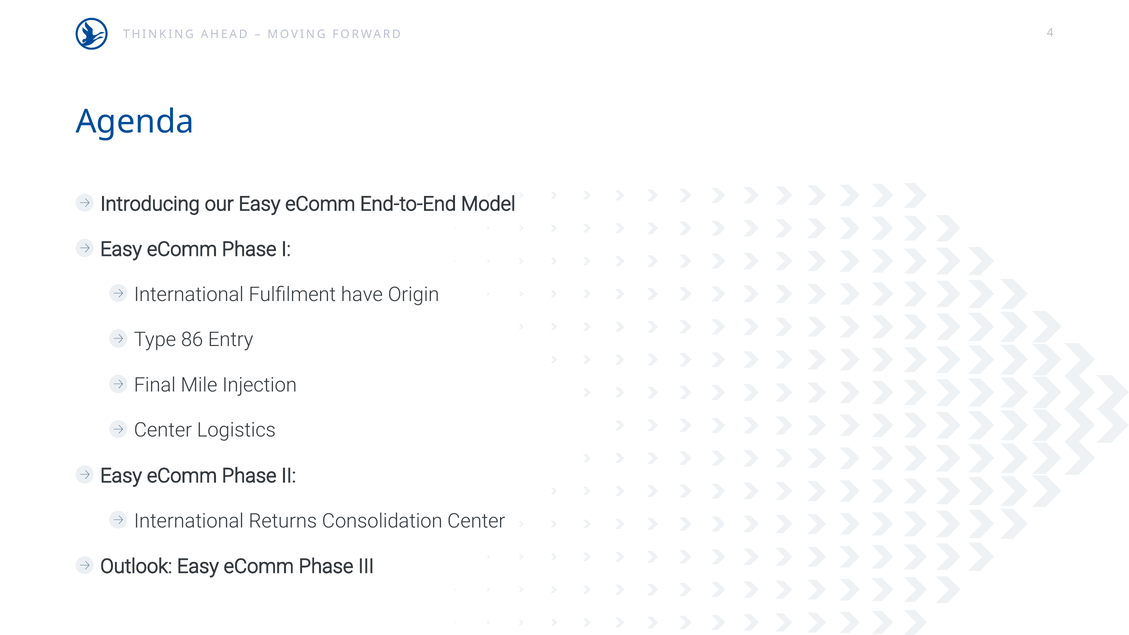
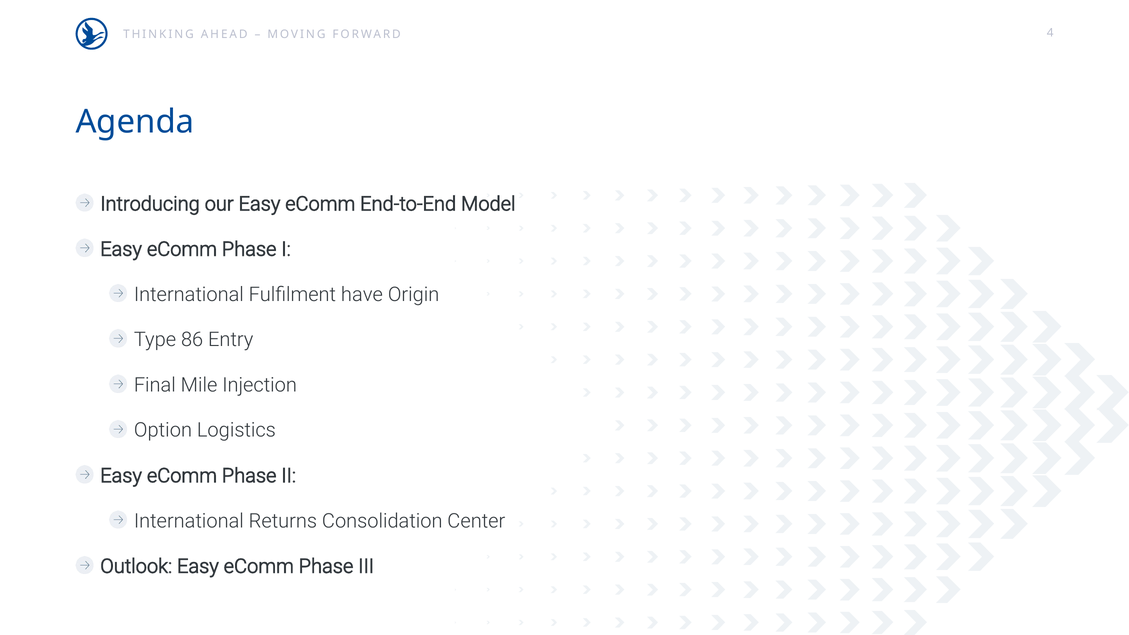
Center at (163, 430): Center -> Option
